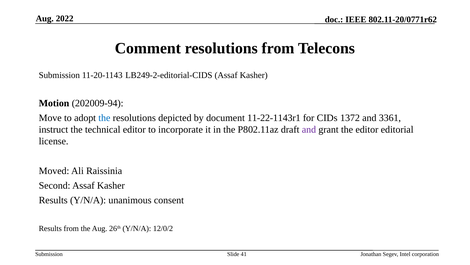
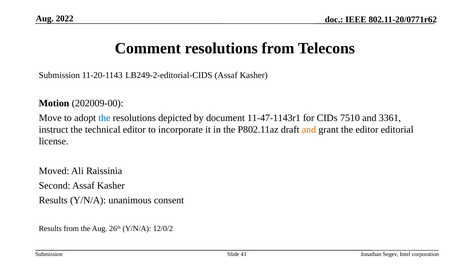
202009-94: 202009-94 -> 202009-00
11-22-1143r1: 11-22-1143r1 -> 11-47-1143r1
1372: 1372 -> 7510
and at (309, 129) colour: purple -> orange
